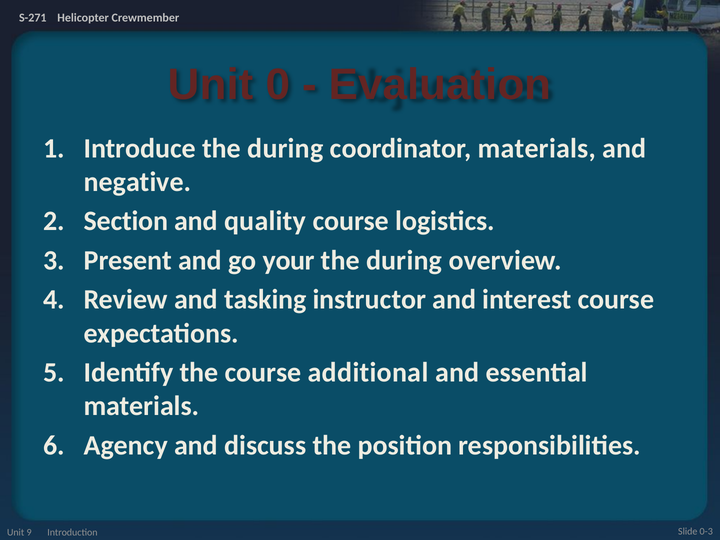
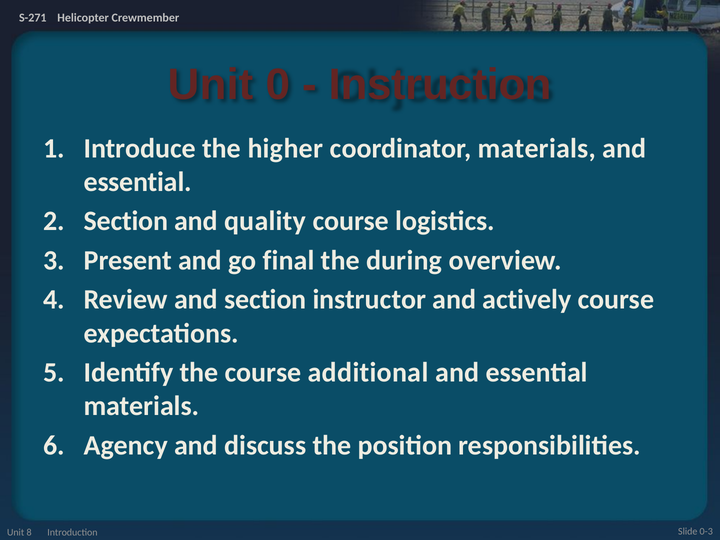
Evaluation: Evaluation -> Instruction
Introduce the during: during -> higher
negative at (138, 182): negative -> essential
your: your -> final
and tasking: tasking -> section
interest: interest -> actively
9: 9 -> 8
